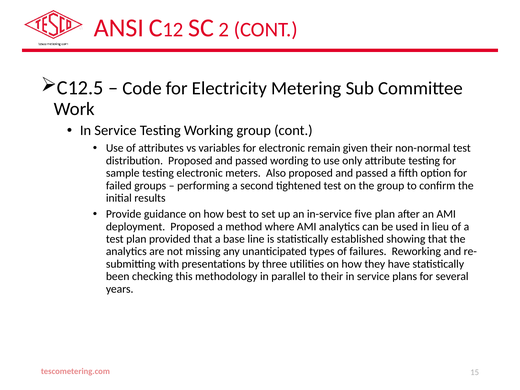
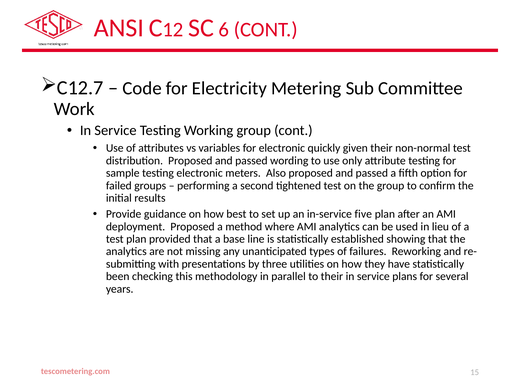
2: 2 -> 6
C12.5: C12.5 -> C12.7
remain: remain -> quickly
